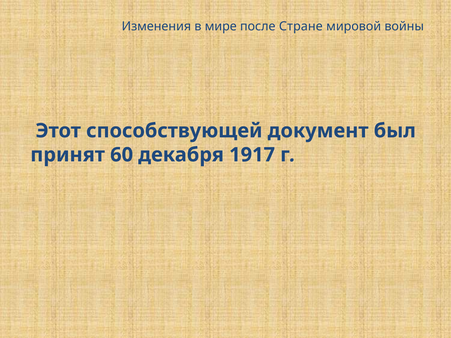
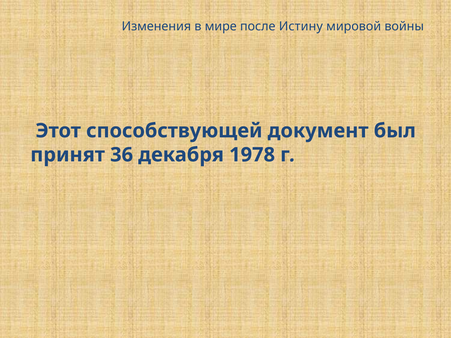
Стране: Стране -> Истину
60: 60 -> 36
1917: 1917 -> 1978
